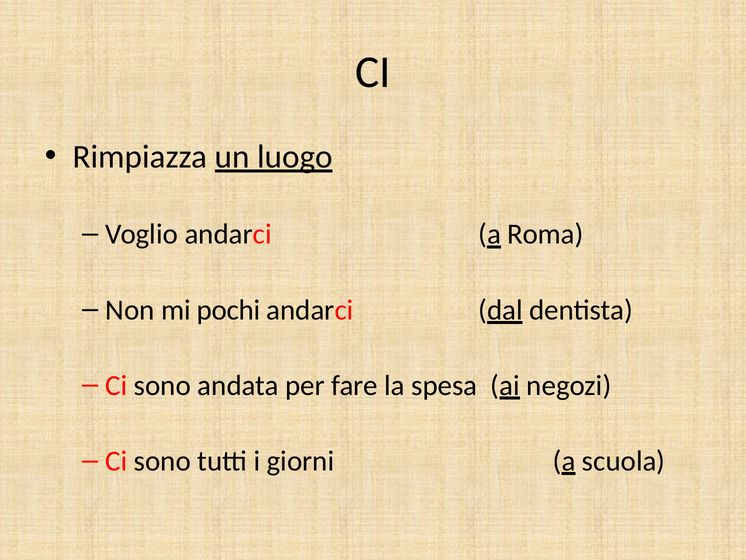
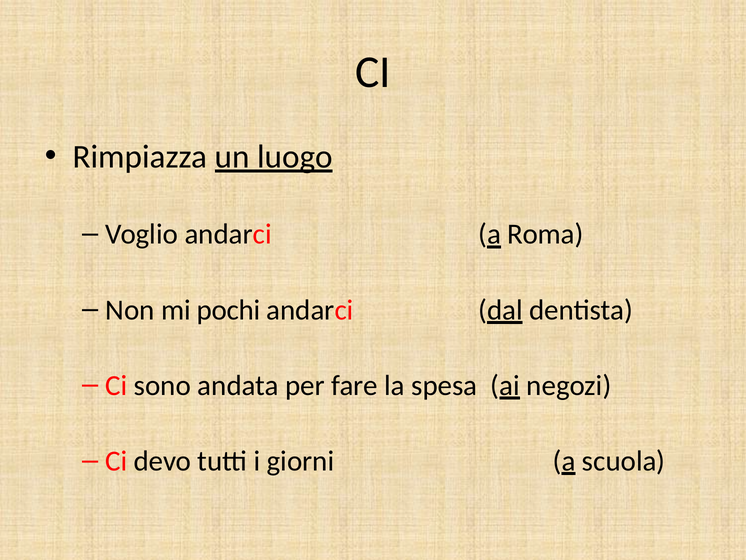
sono at (162, 461): sono -> devo
